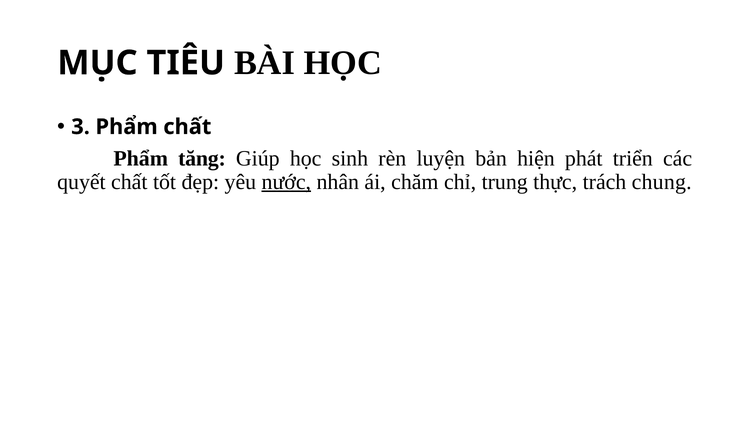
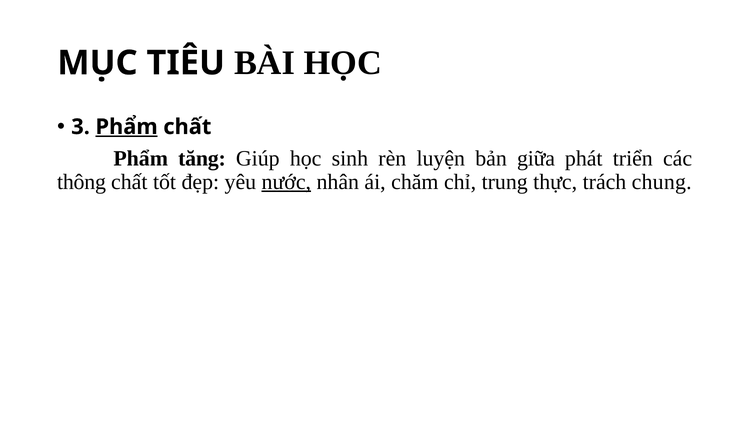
Phẩm at (127, 127) underline: none -> present
hiện: hiện -> giữa
quyết: quyết -> thông
